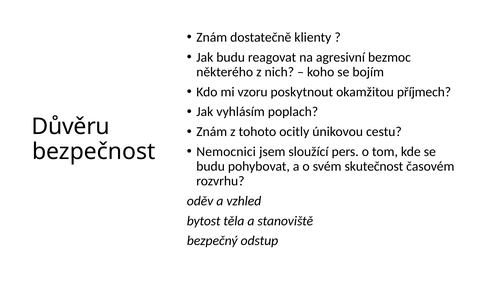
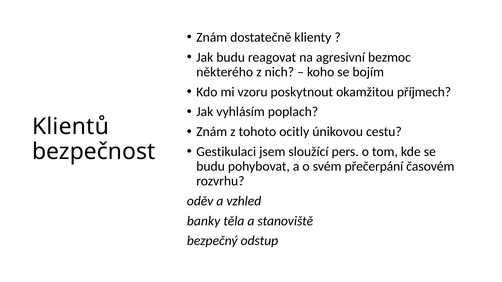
Důvěru: Důvěru -> Klientů
Nemocnici: Nemocnici -> Gestikulaci
skutečnost: skutečnost -> přečerpání
bytost: bytost -> banky
